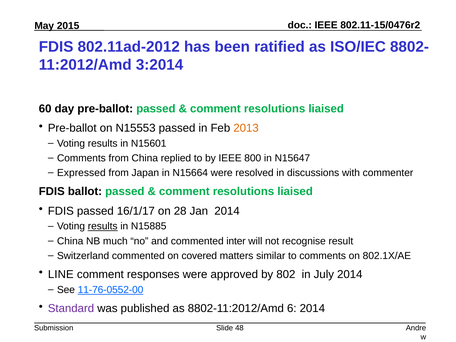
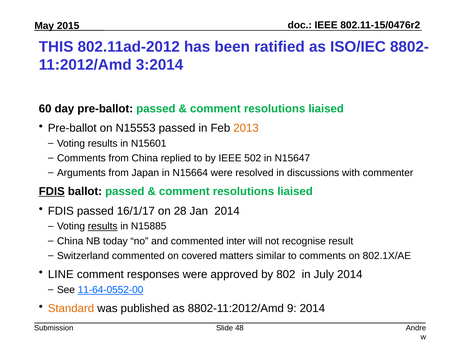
FDIS at (56, 47): FDIS -> THIS
800: 800 -> 502
Expressed: Expressed -> Arguments
FDIS at (52, 192) underline: none -> present
much: much -> today
11-76-0552-00: 11-76-0552-00 -> 11-64-0552-00
Standard colour: purple -> orange
6: 6 -> 9
